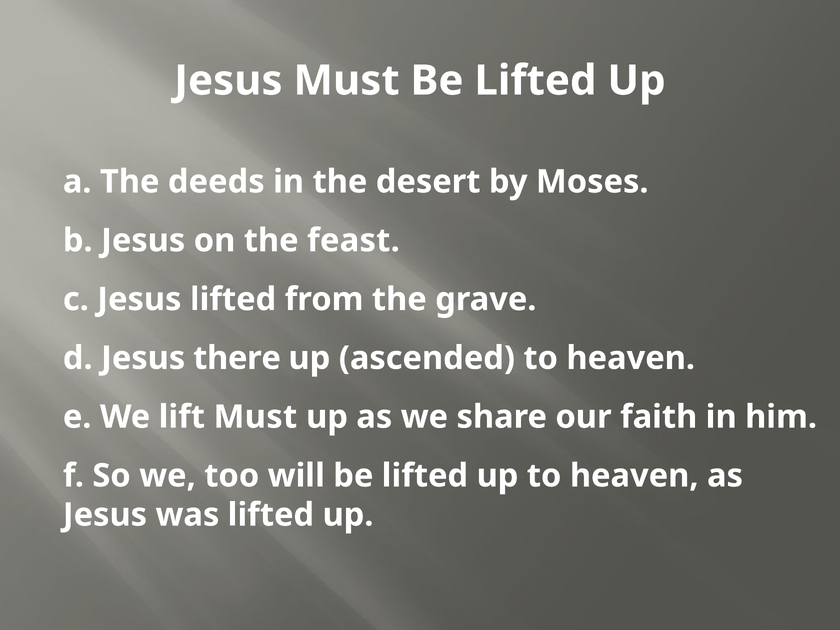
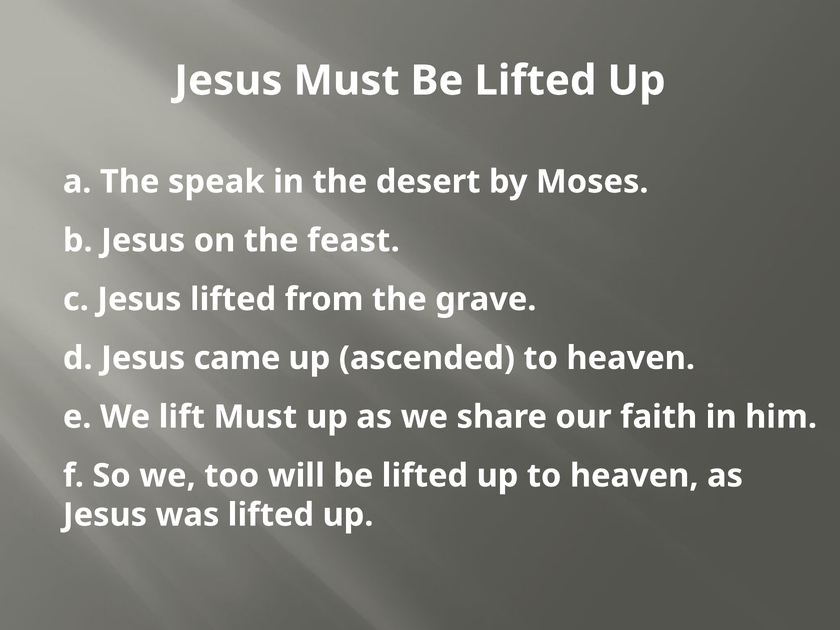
deeds: deeds -> speak
there: there -> came
